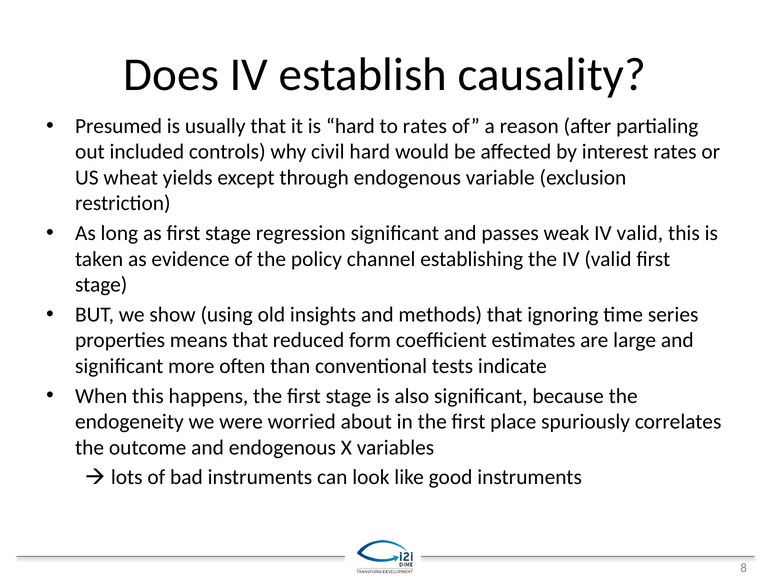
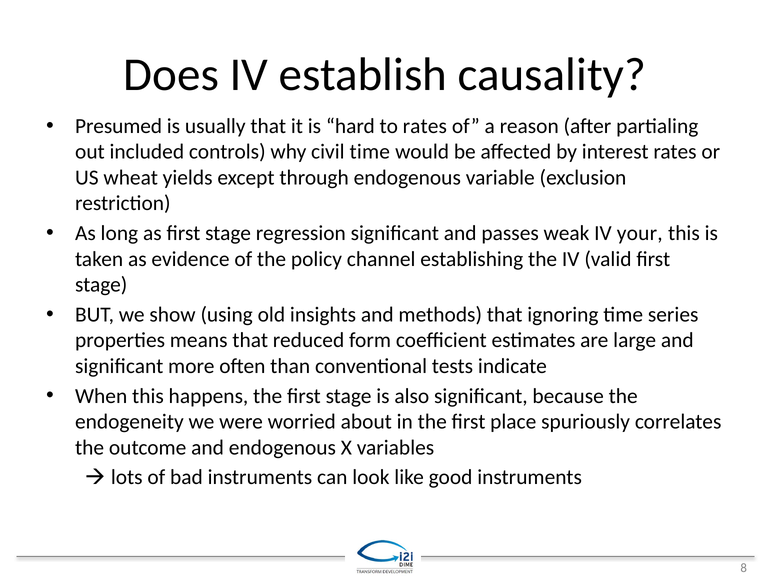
civil hard: hard -> time
weak IV valid: valid -> your
